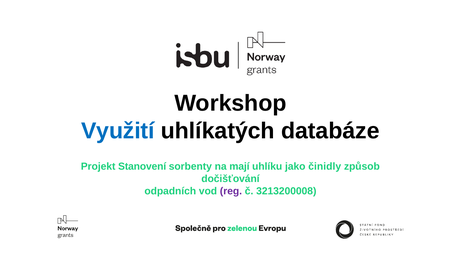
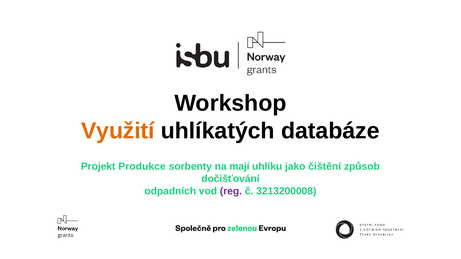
Využití colour: blue -> orange
Stanovení: Stanovení -> Produkce
činidly: činidly -> čištění
